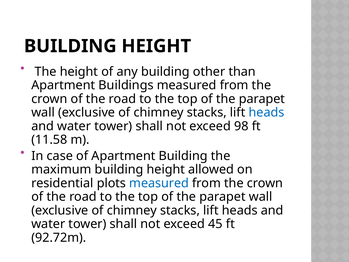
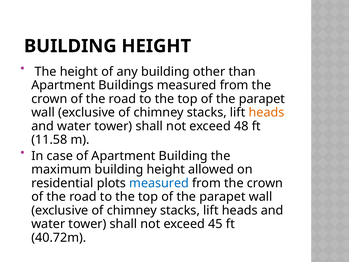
heads at (267, 112) colour: blue -> orange
98: 98 -> 48
92.72m: 92.72m -> 40.72m
